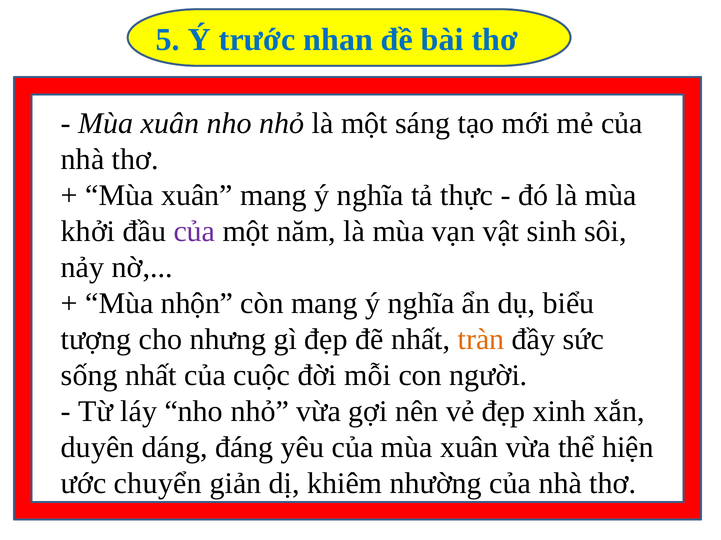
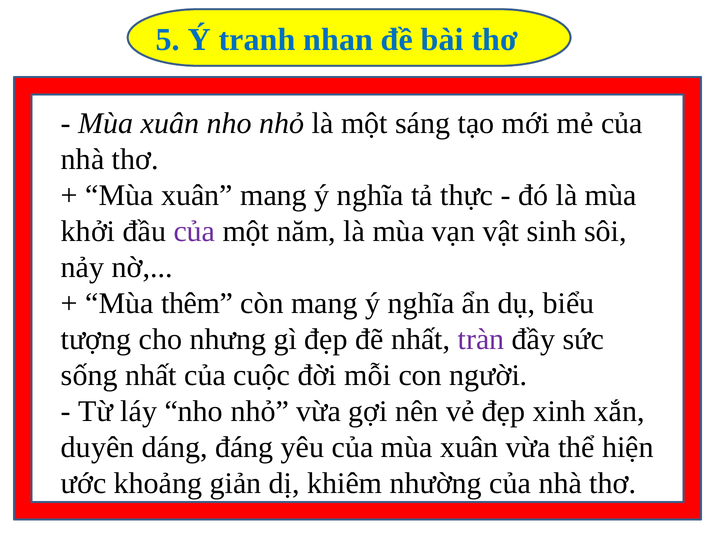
trước: trước -> tranh
nhộn: nhộn -> thêm
tràn colour: orange -> purple
chuyển: chuyển -> khoảng
